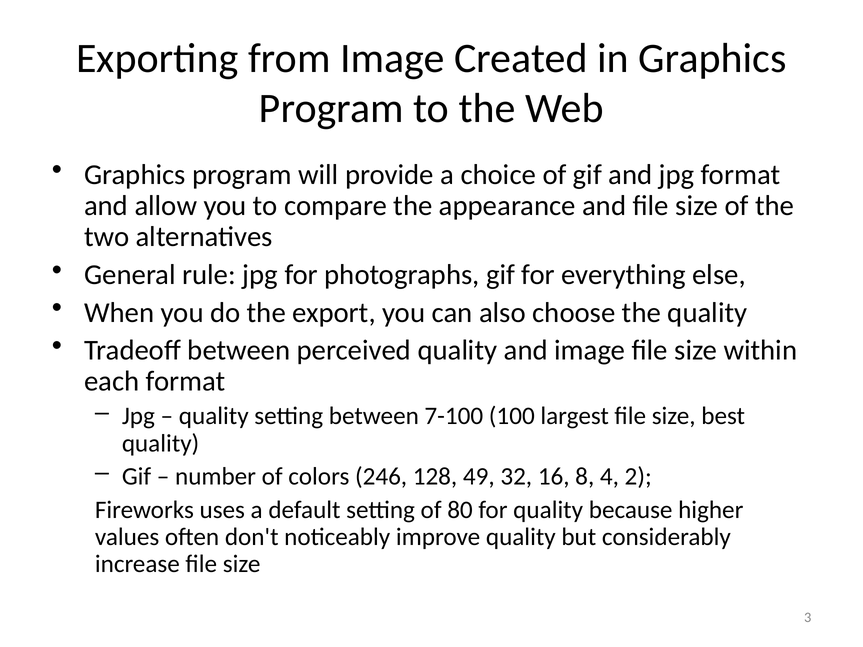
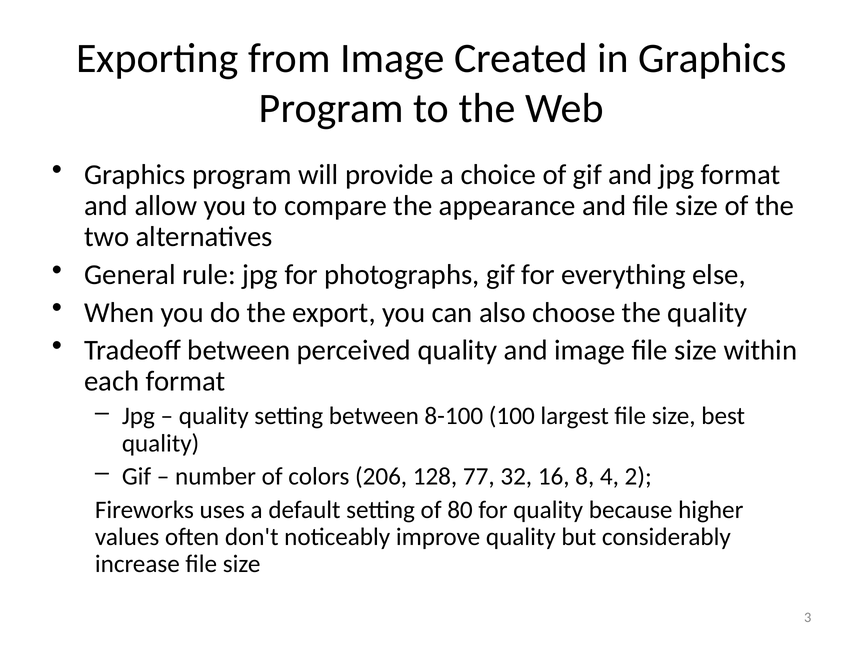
7-100: 7-100 -> 8-100
246: 246 -> 206
49: 49 -> 77
